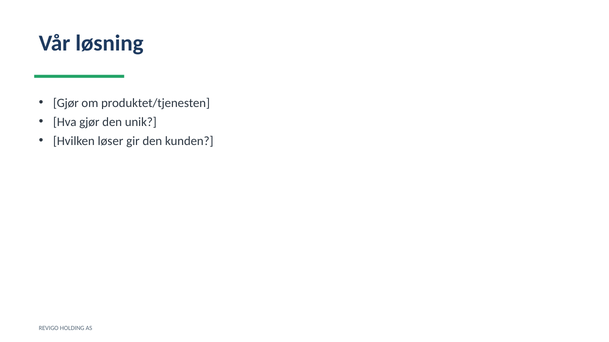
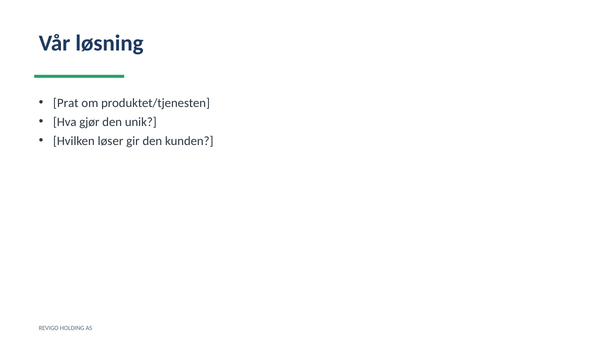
Gjør at (66, 103): Gjør -> Prat
